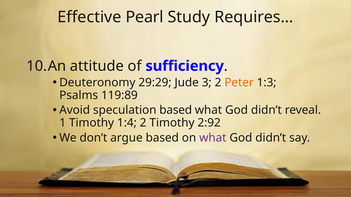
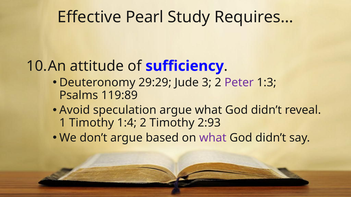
Peter colour: orange -> purple
speculation based: based -> argue
2:92: 2:92 -> 2:93
